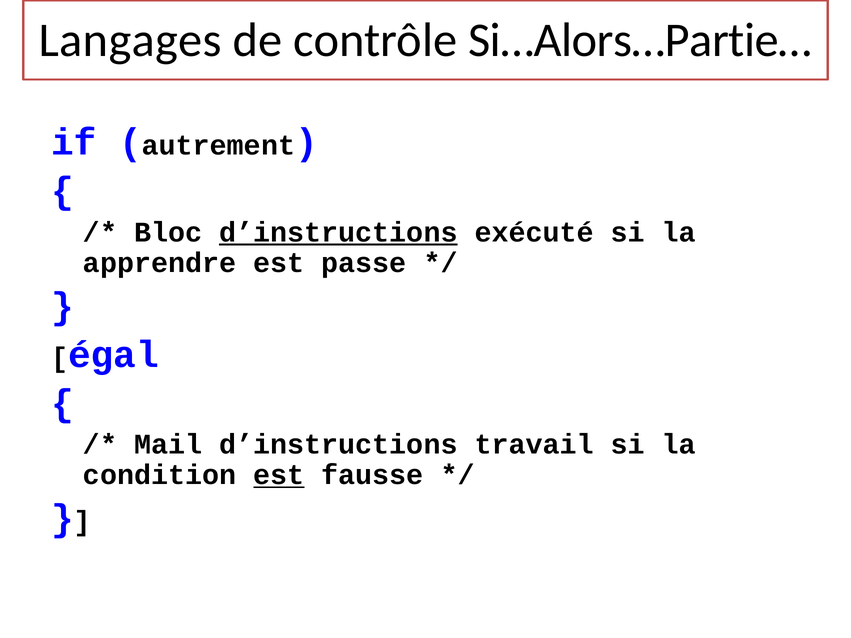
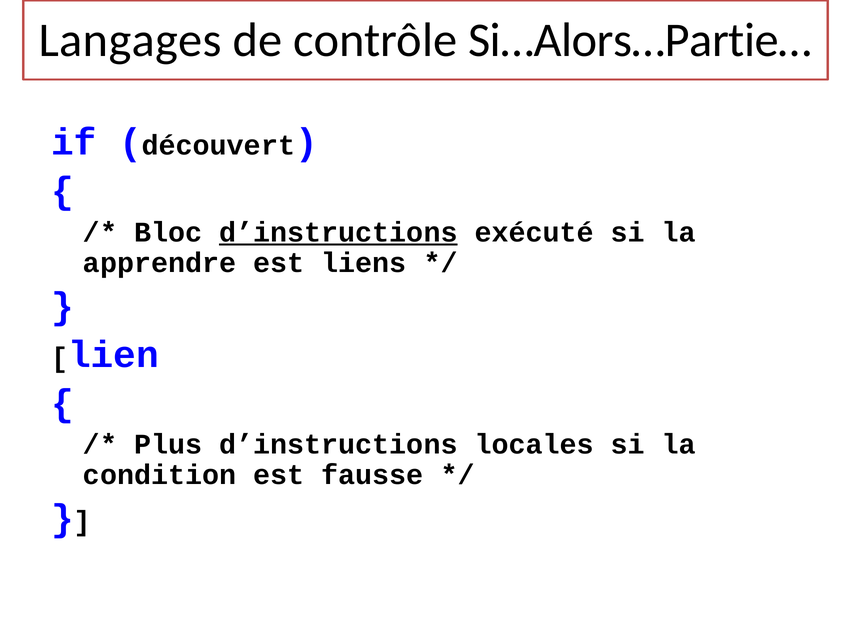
autrement: autrement -> découvert
passe: passe -> liens
égal: égal -> lien
Mail: Mail -> Plus
travail: travail -> locales
est at (279, 475) underline: present -> none
